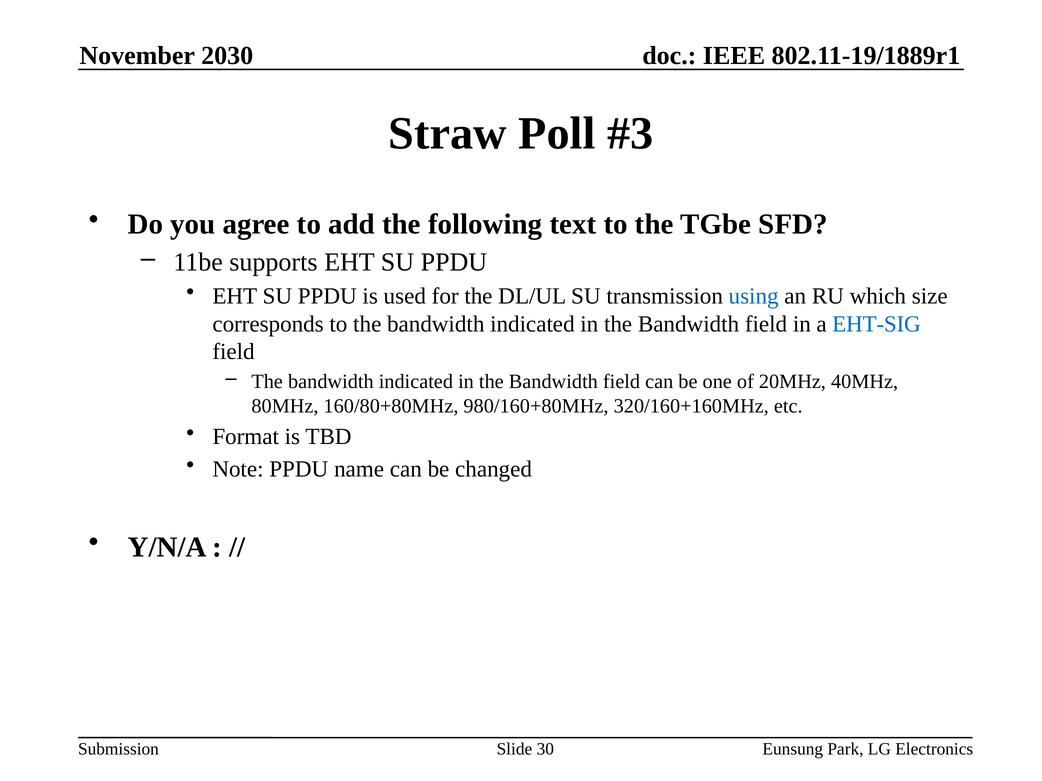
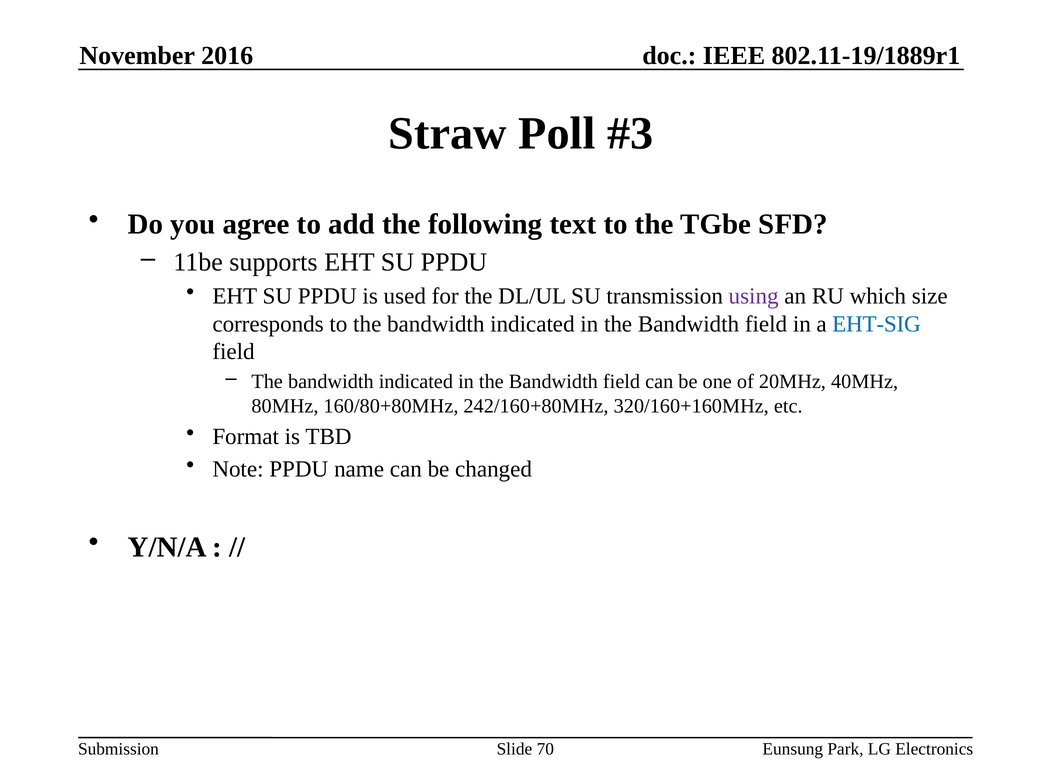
2030: 2030 -> 2016
using colour: blue -> purple
980/160+80MHz: 980/160+80MHz -> 242/160+80MHz
30: 30 -> 70
